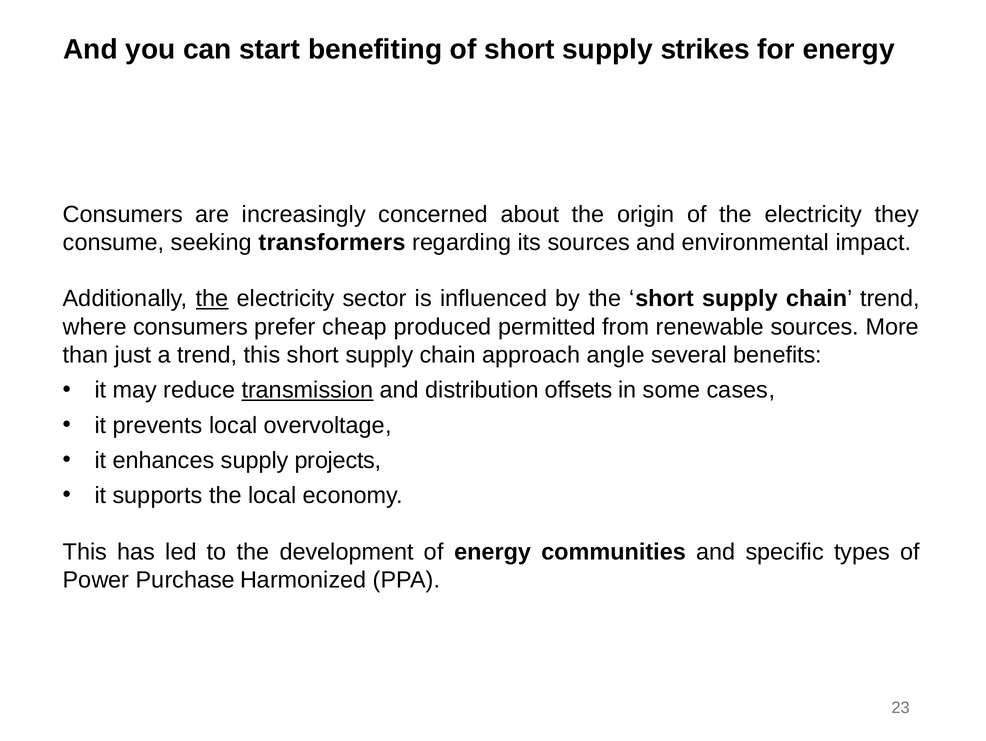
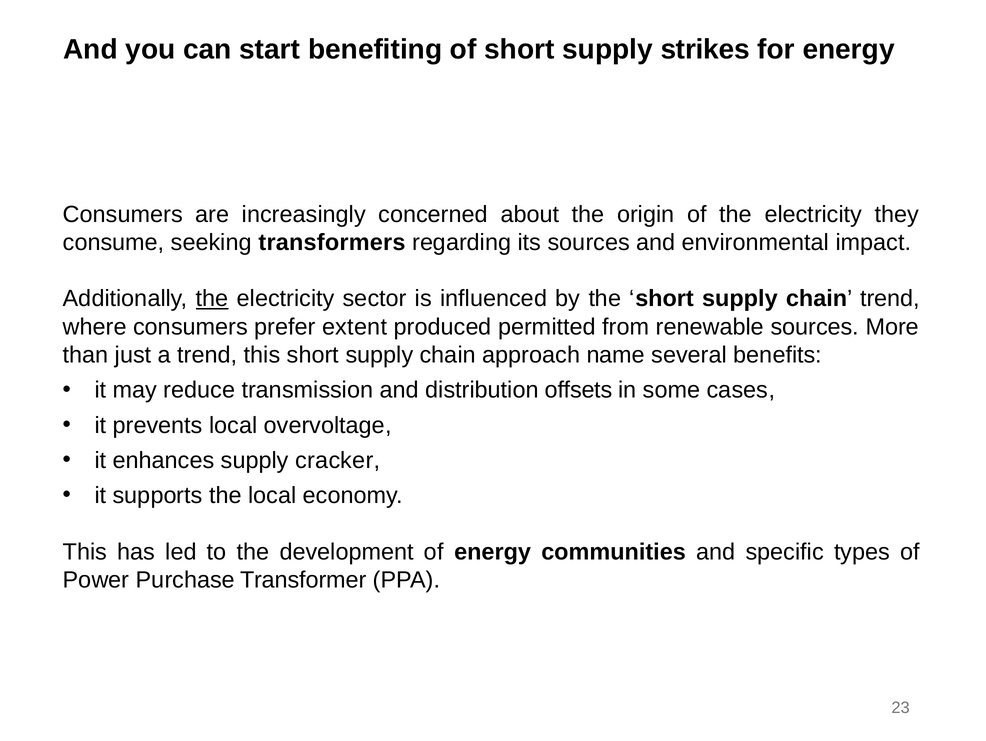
cheap: cheap -> extent
angle: angle -> name
transmission underline: present -> none
projects: projects -> cracker
Harmonized: Harmonized -> Transformer
